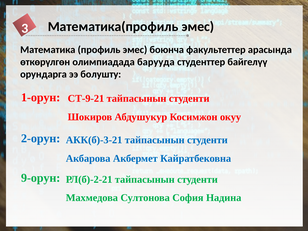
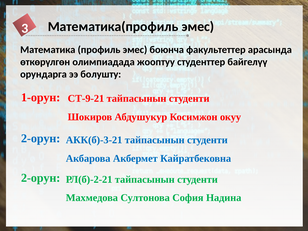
барууда: барууда -> жооптуу
9-орун at (41, 178): 9-орун -> 2-орун
